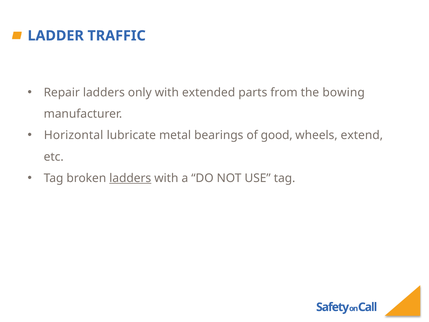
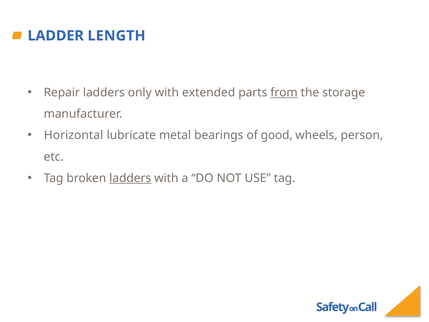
TRAFFIC: TRAFFIC -> LENGTH
from underline: none -> present
bowing: bowing -> storage
extend: extend -> person
